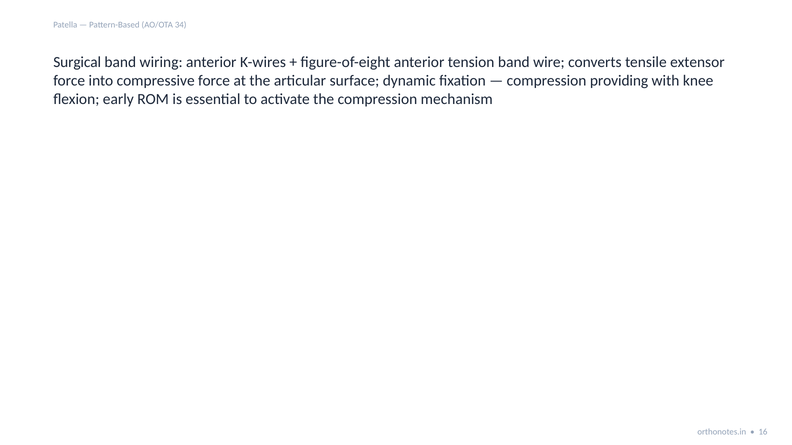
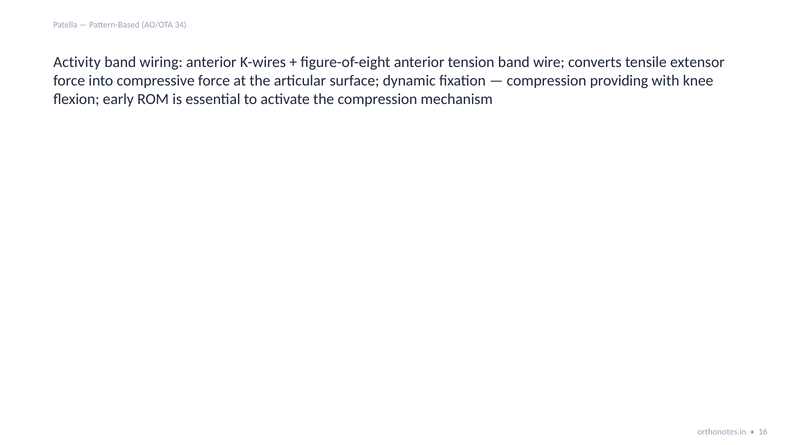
Surgical: Surgical -> Activity
